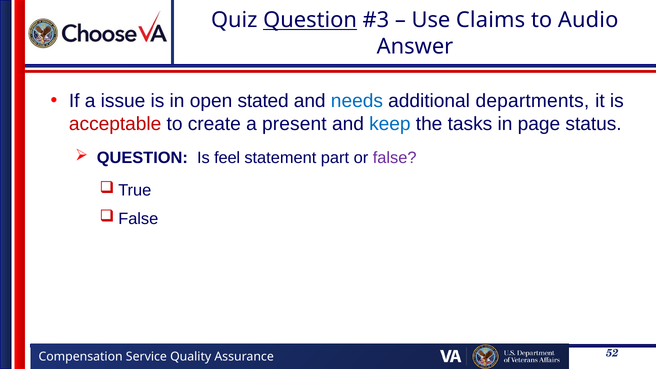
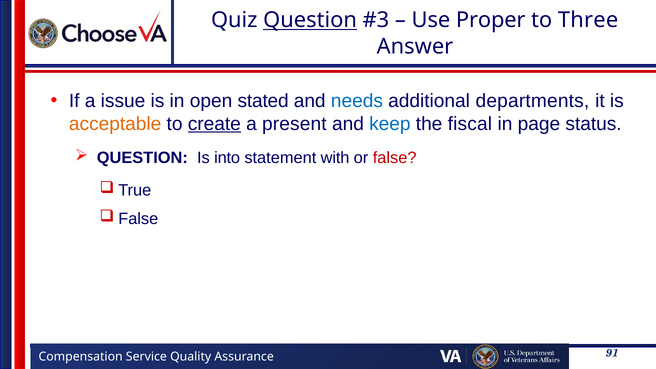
Claims: Claims -> Proper
Audio: Audio -> Three
acceptable colour: red -> orange
create underline: none -> present
tasks: tasks -> fiscal
feel: feel -> into
part: part -> with
false colour: purple -> red
52: 52 -> 91
